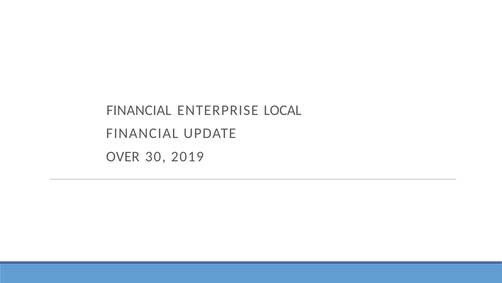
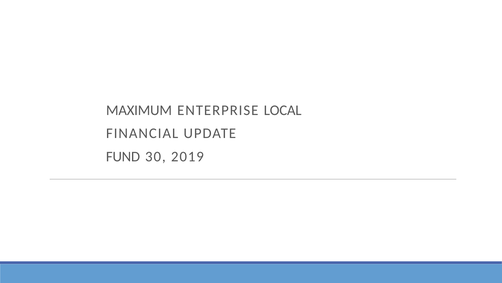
FINANCIAL at (139, 110): FINANCIAL -> MAXIMUM
OVER: OVER -> FUND
